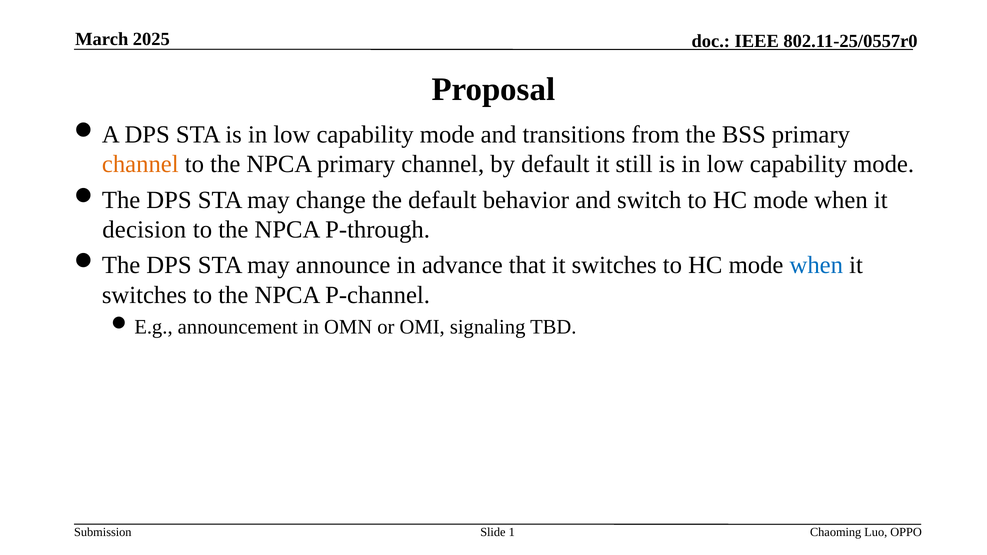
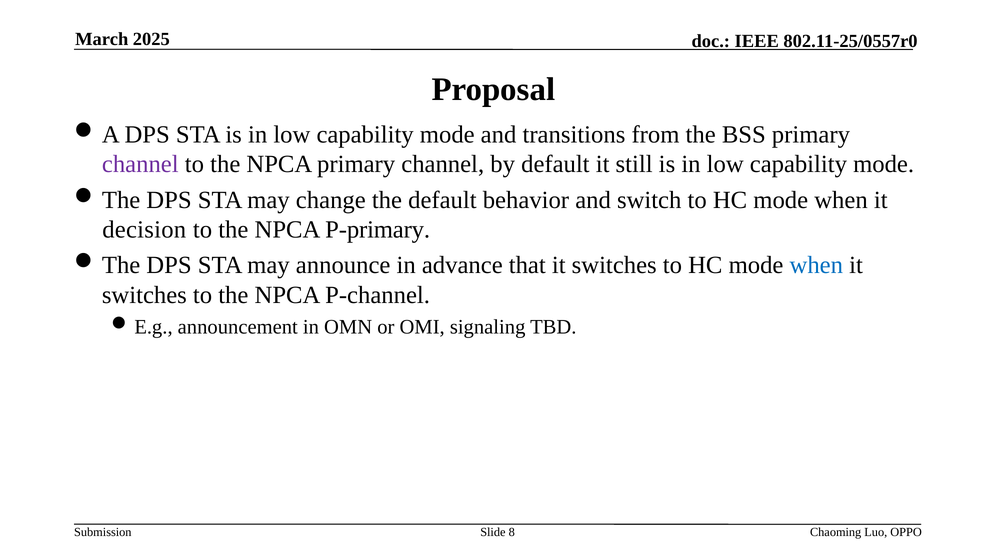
channel at (140, 164) colour: orange -> purple
P-through: P-through -> P-primary
1: 1 -> 8
